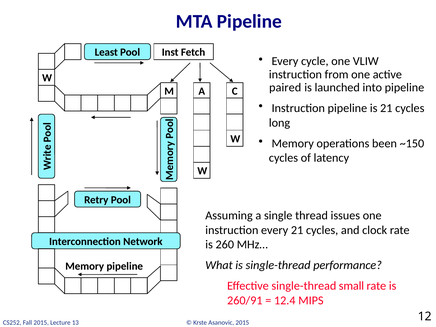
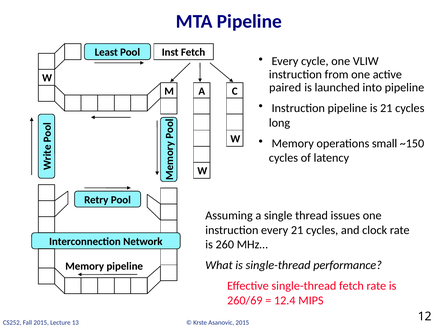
been: been -> small
single-thread small: small -> fetch
260/91: 260/91 -> 260/69
